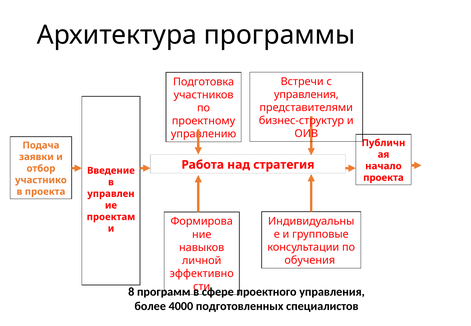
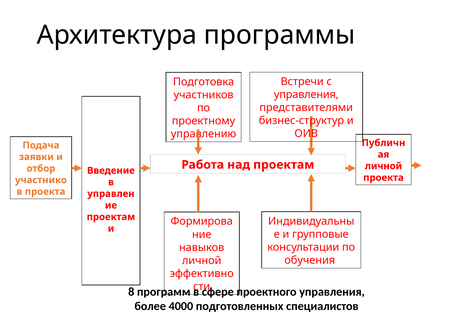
над стратегия: стратегия -> проектам
начало at (383, 166): начало -> личной
